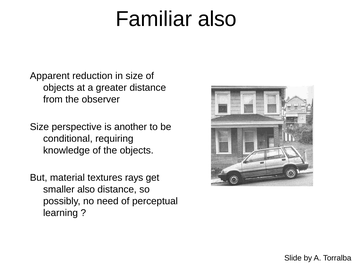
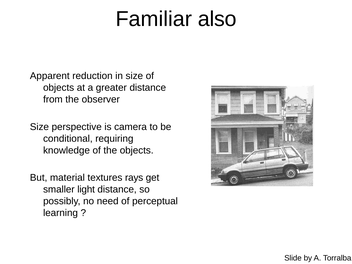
another: another -> camera
smaller also: also -> light
